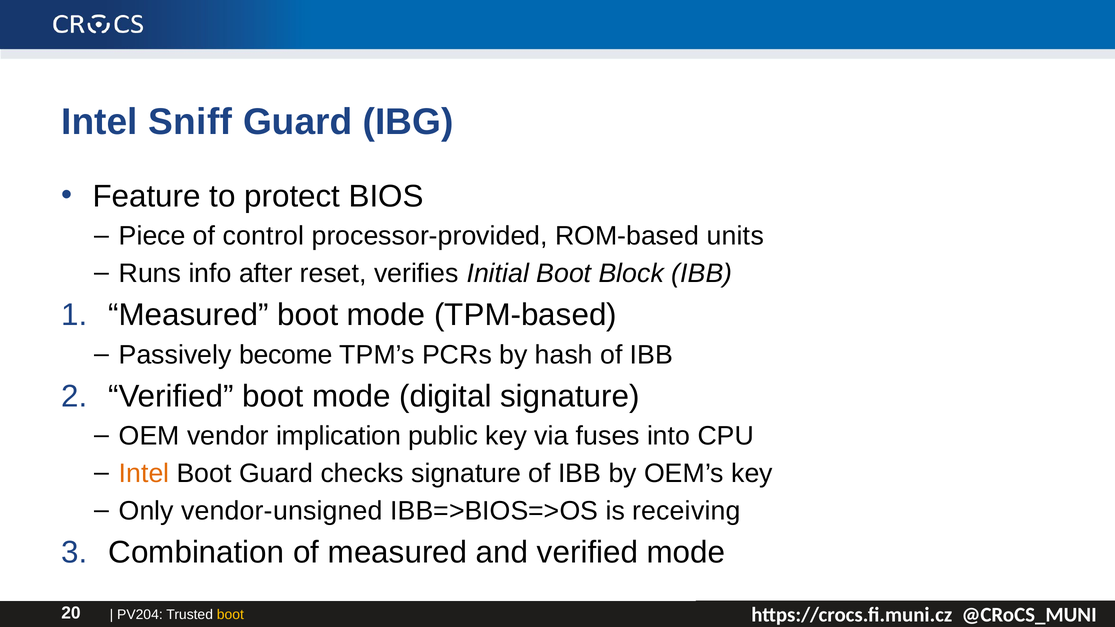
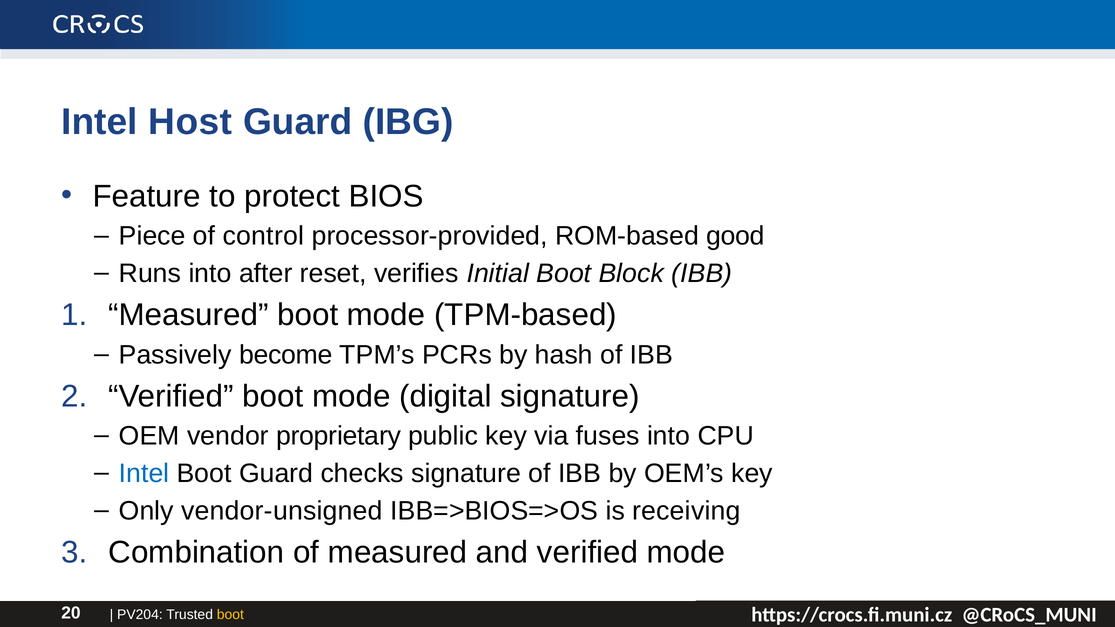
Sniff: Sniff -> Host
units: units -> good
Runs info: info -> into
implication: implication -> proprietary
Intel at (144, 474) colour: orange -> blue
